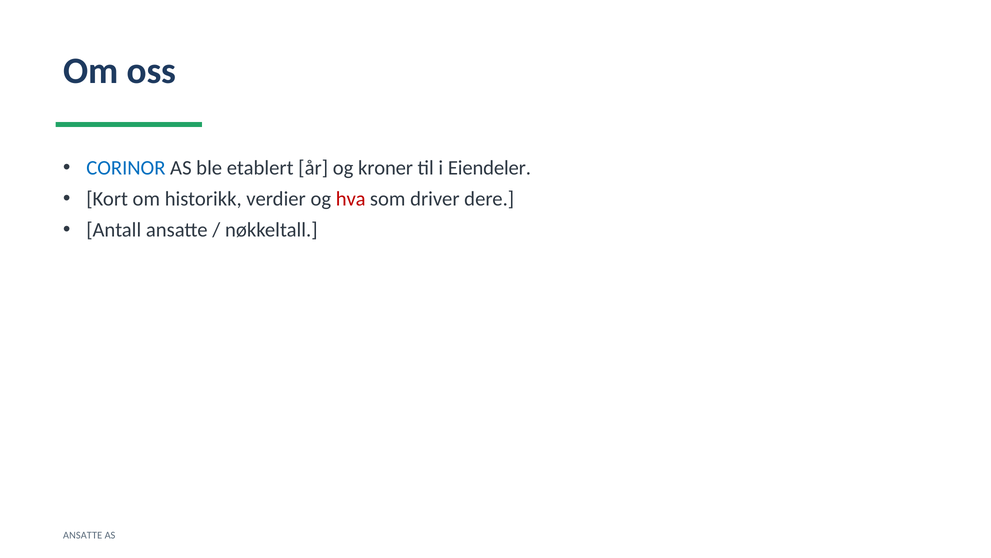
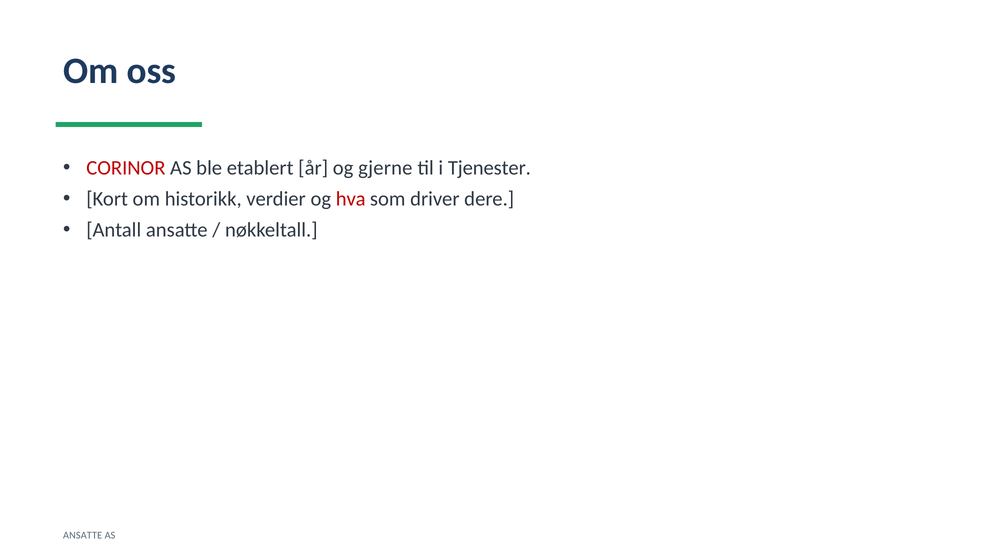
CORINOR colour: blue -> red
kroner: kroner -> gjerne
Eiendeler: Eiendeler -> Tjenester
